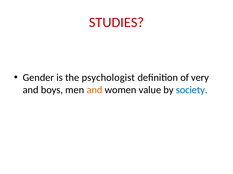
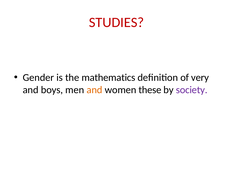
psychologist: psychologist -> mathematics
value: value -> these
society colour: blue -> purple
